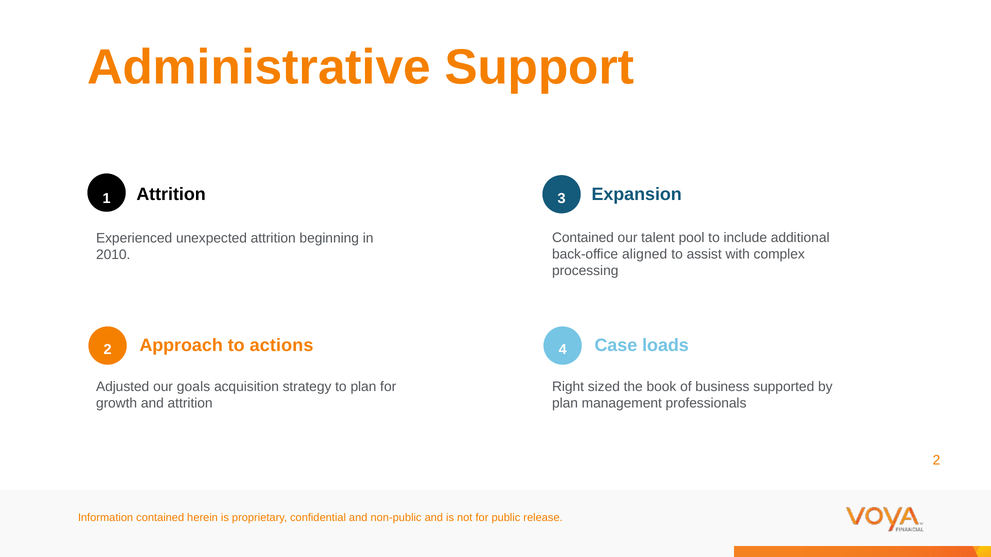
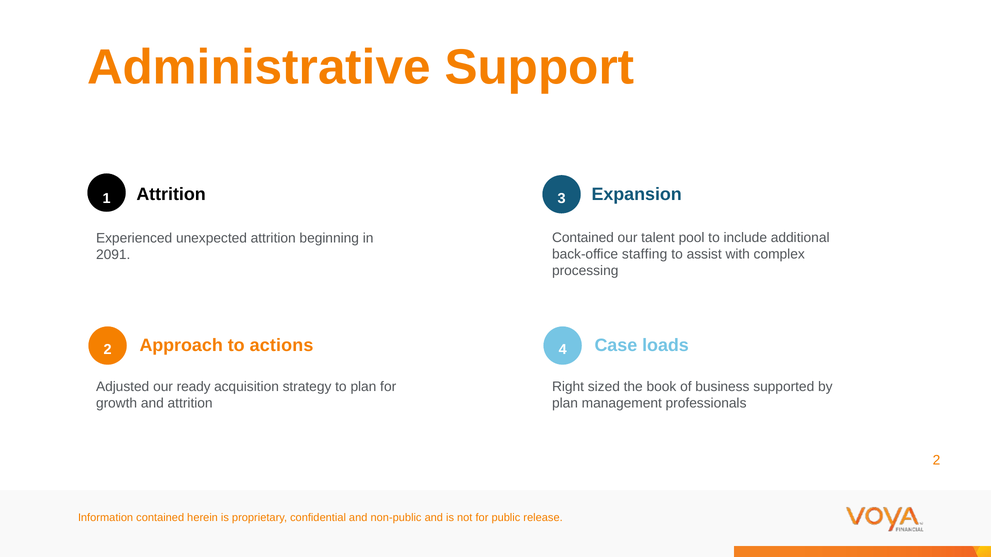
aligned: aligned -> staffing
2010: 2010 -> 2091
goals: goals -> ready
